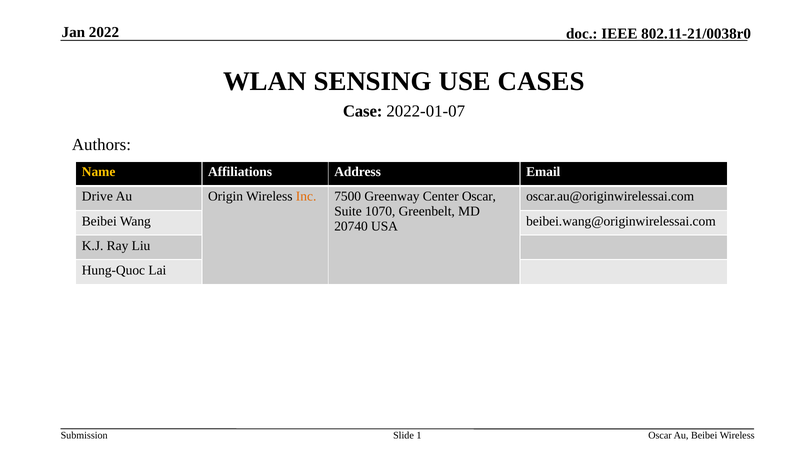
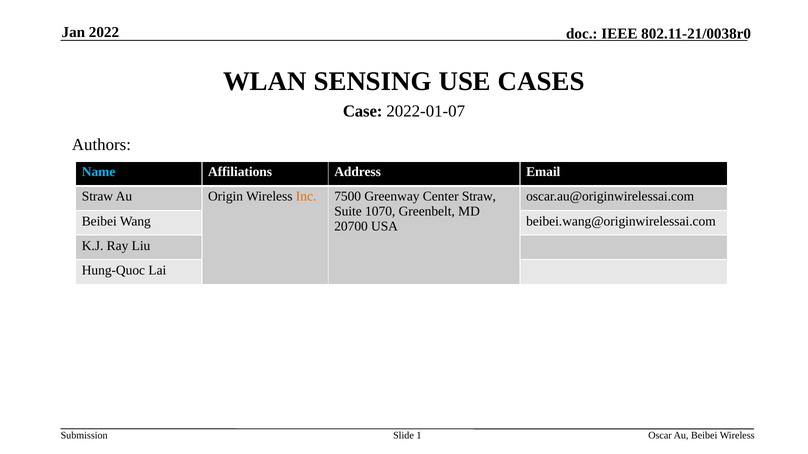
Name colour: yellow -> light blue
Drive at (97, 197): Drive -> Straw
Center Oscar: Oscar -> Straw
20740: 20740 -> 20700
